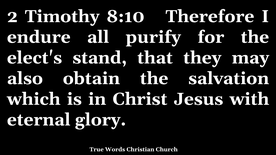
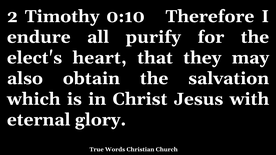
8:10: 8:10 -> 0:10
stand: stand -> heart
